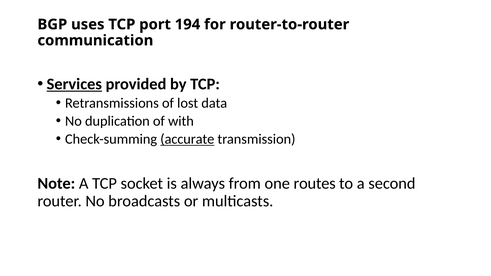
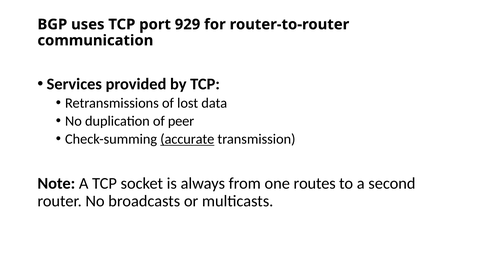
194: 194 -> 929
Services underline: present -> none
with: with -> peer
